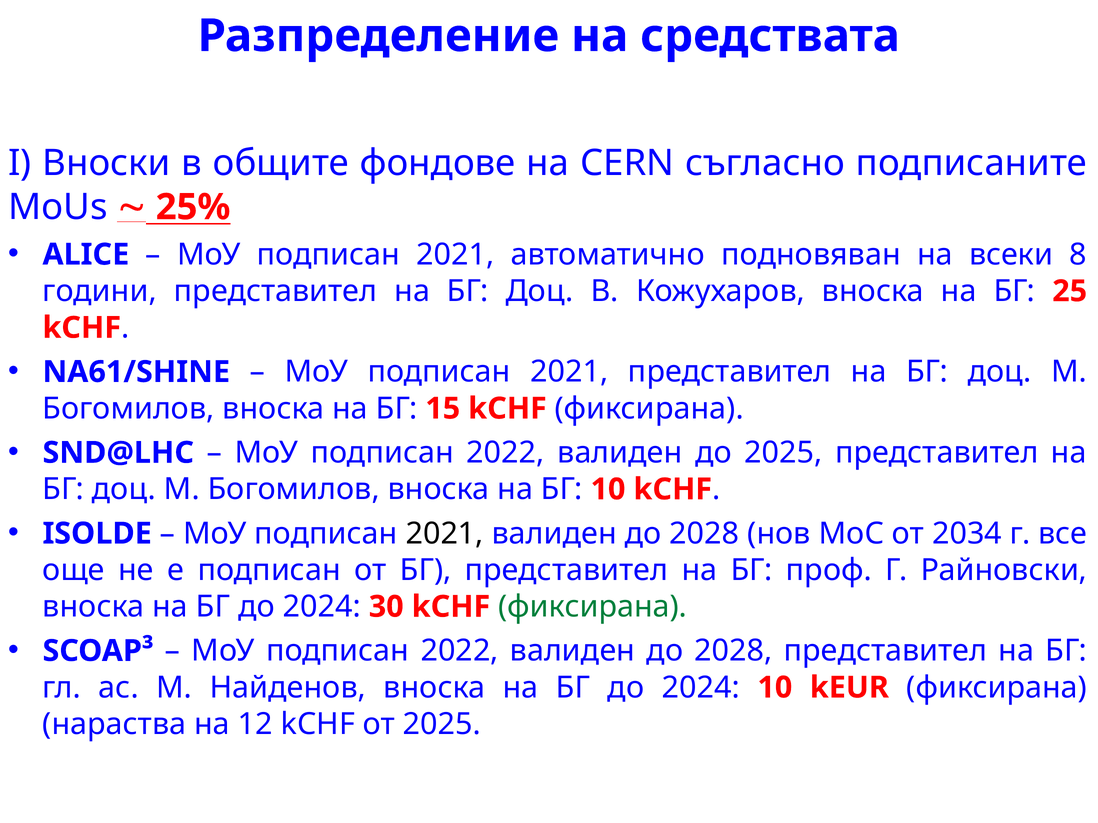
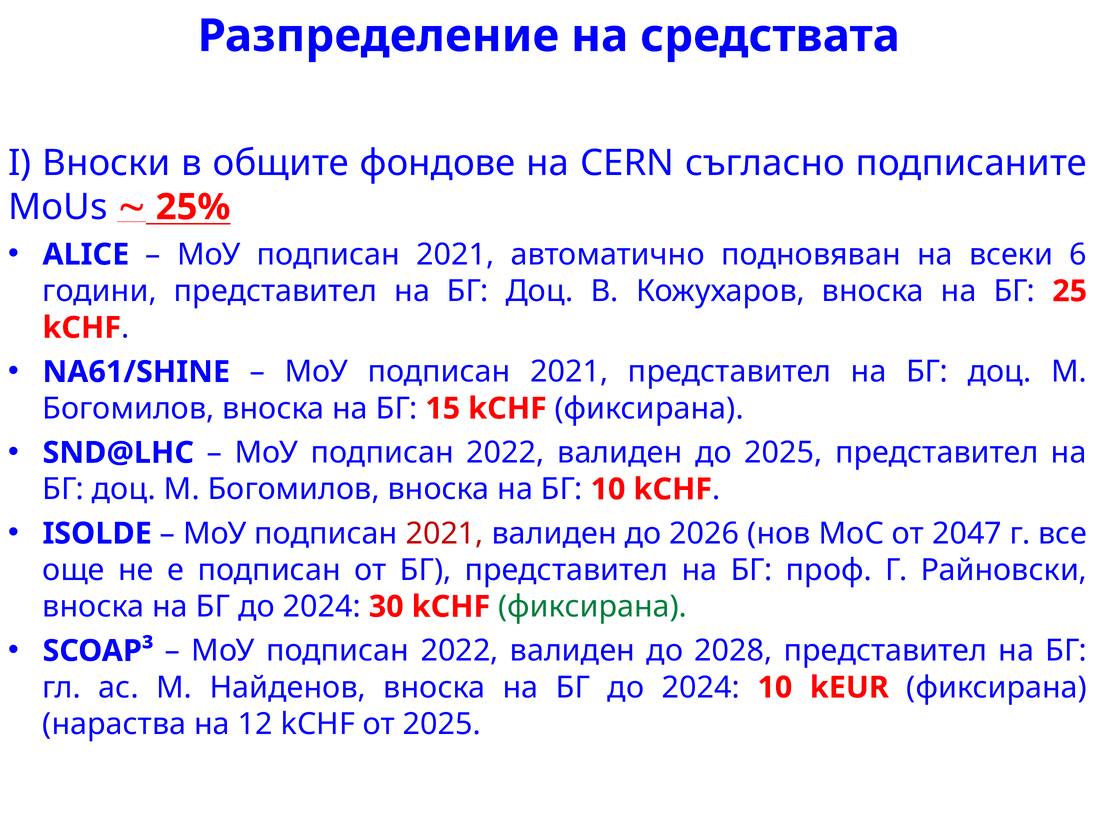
8: 8 -> 6
2021 at (445, 534) colour: black -> red
2028 at (704, 534): 2028 -> 2026
2034: 2034 -> 2047
